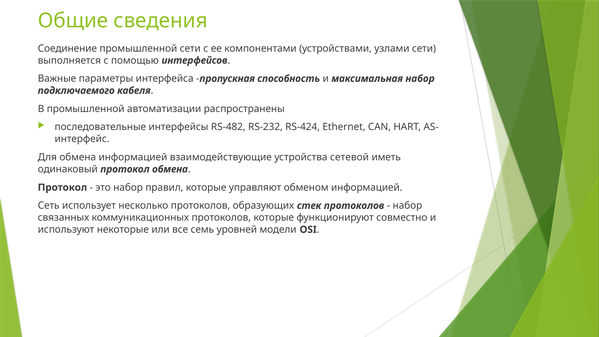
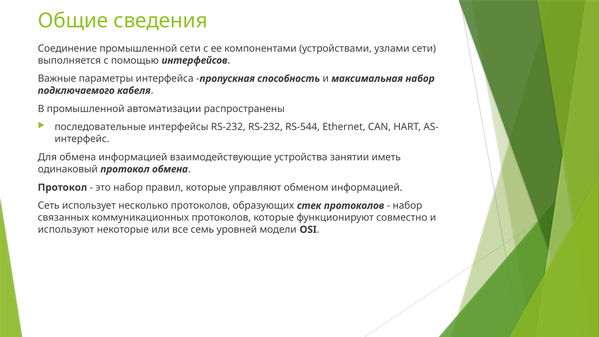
интерфейсы RS-482: RS-482 -> RS-232
RS-424: RS-424 -> RS-544
сетевой: сетевой -> занятии
